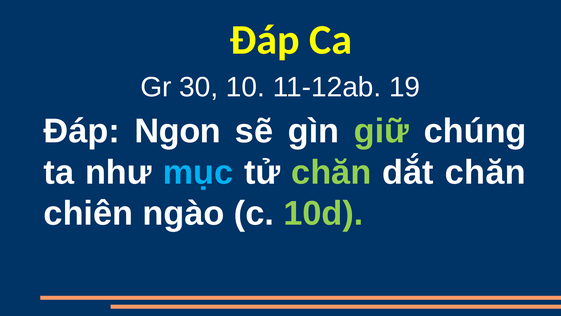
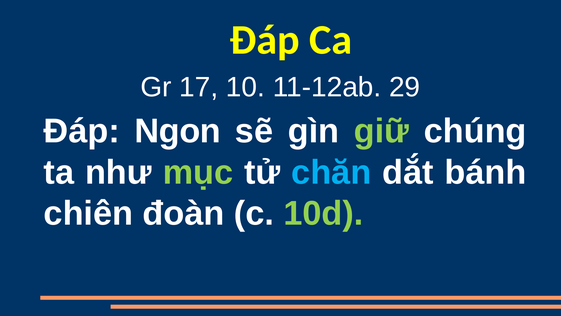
30: 30 -> 17
19: 19 -> 29
mục colour: light blue -> light green
chăn at (331, 172) colour: light green -> light blue
dắt chăn: chăn -> bánh
ngào: ngào -> đoàn
